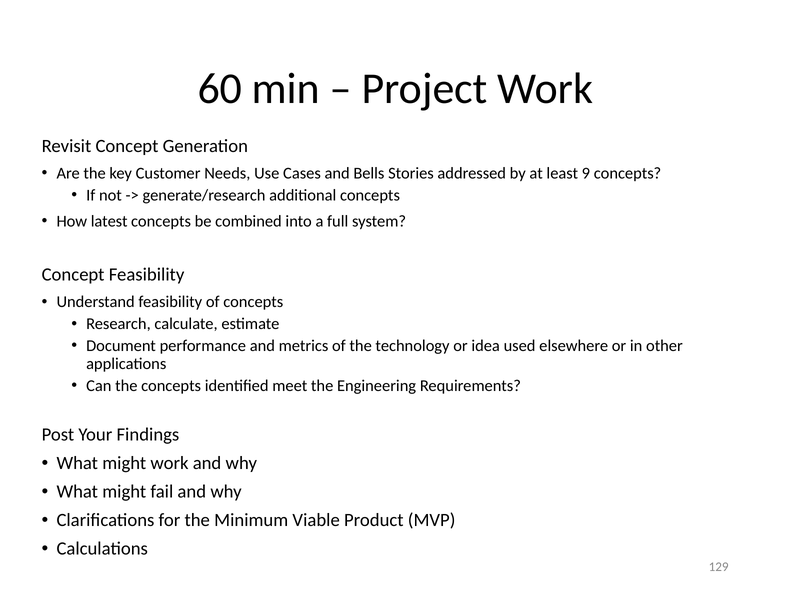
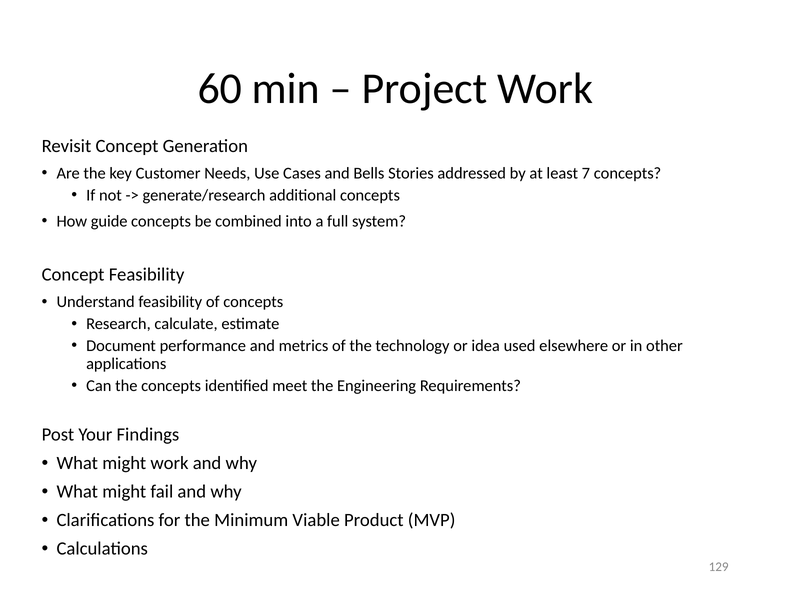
9: 9 -> 7
latest: latest -> guide
